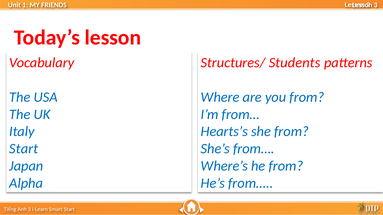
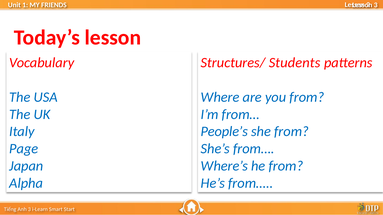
Hearts’s: Hearts’s -> People’s
Start at (24, 149): Start -> Page
